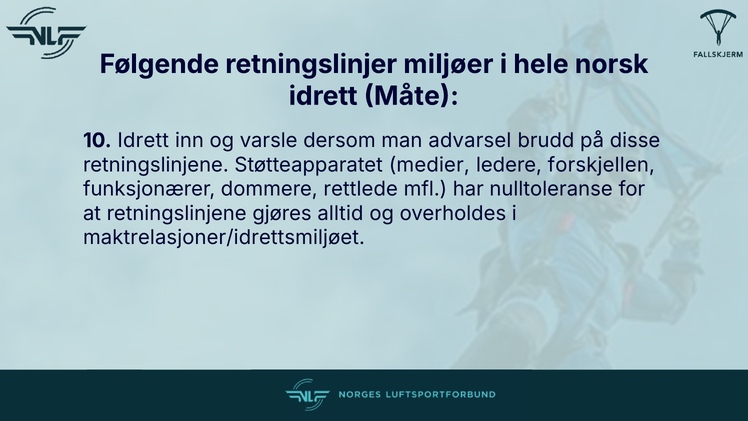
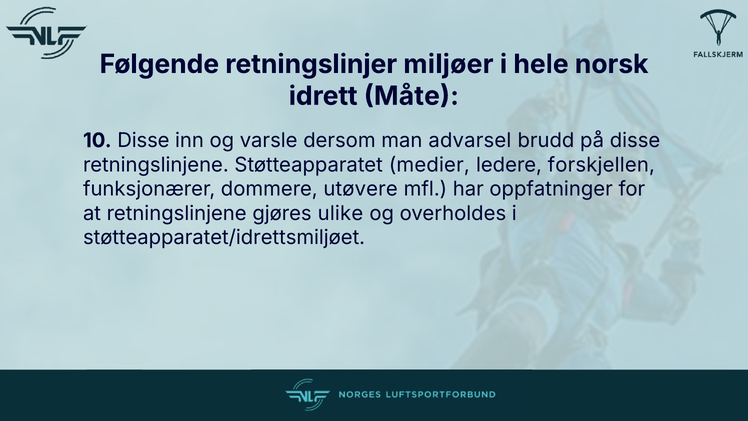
10 Idrett: Idrett -> Disse
rettlede: rettlede -> utøvere
nulltoleranse: nulltoleranse -> oppfatninger
alltid: alltid -> ulike
maktrelasjoner/idrettsmiljøet: maktrelasjoner/idrettsmiljøet -> støtteapparatet/idrettsmiljøet
